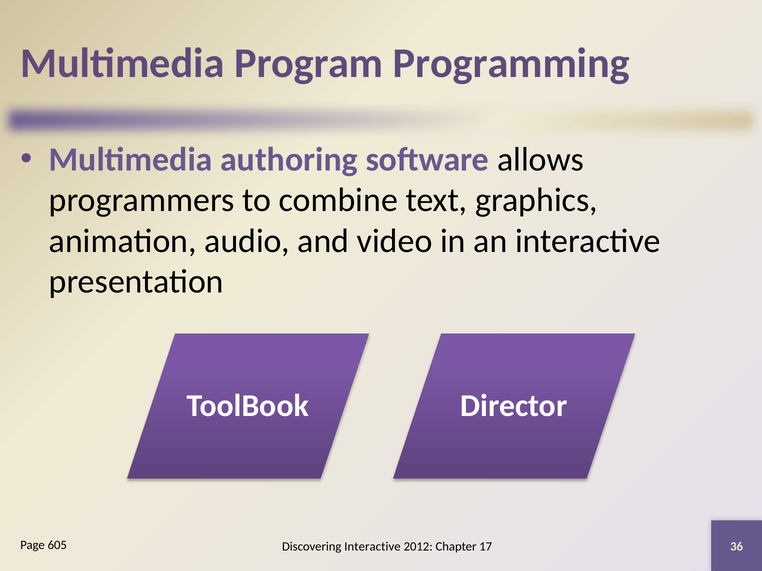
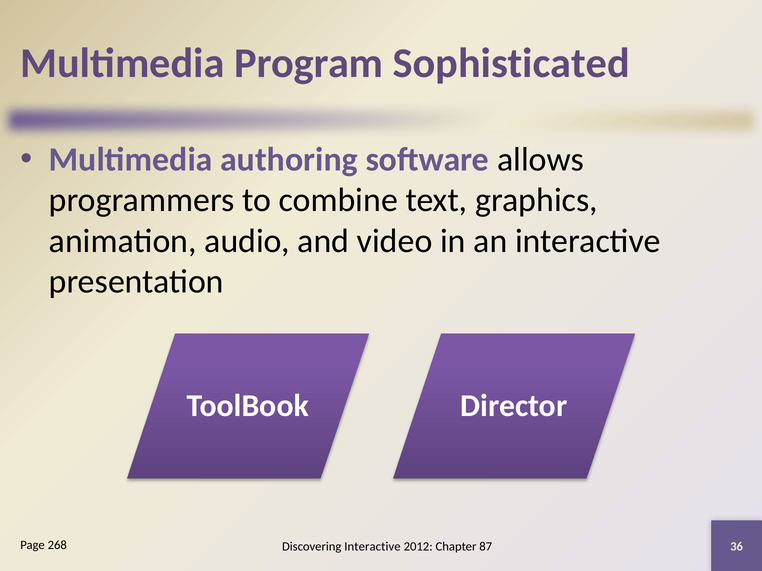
Programming: Programming -> Sophisticated
605: 605 -> 268
17: 17 -> 87
